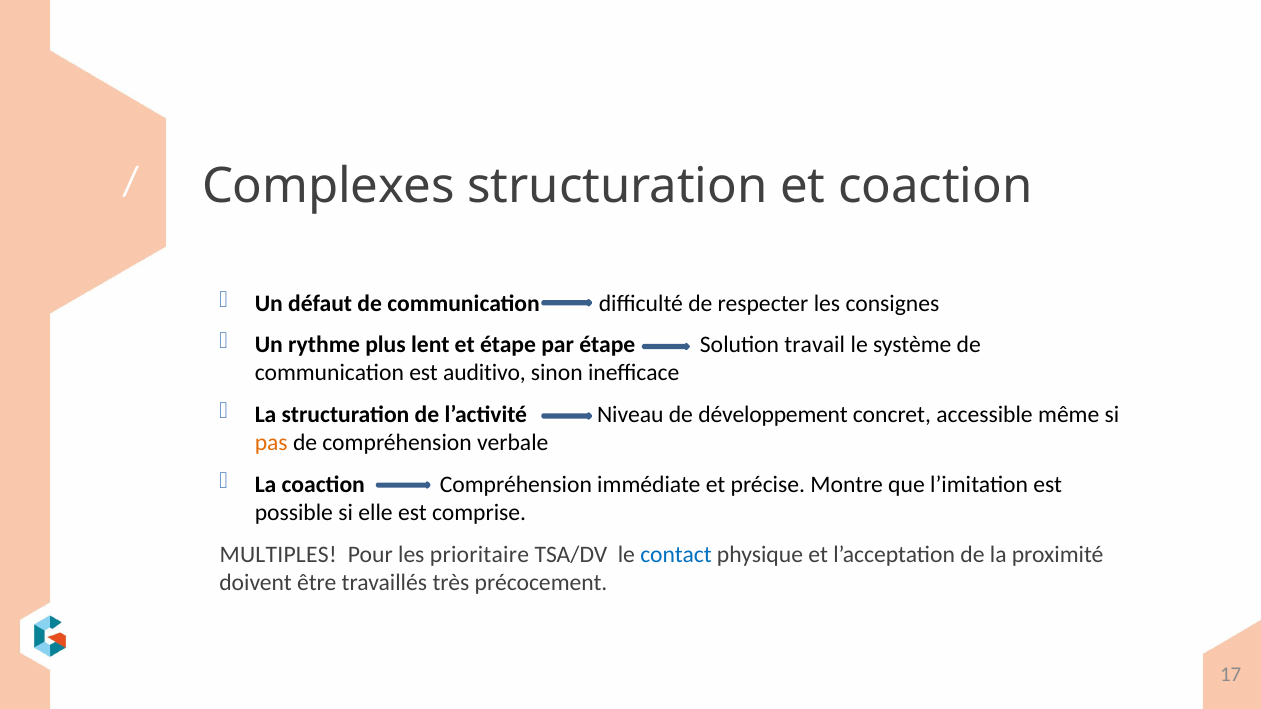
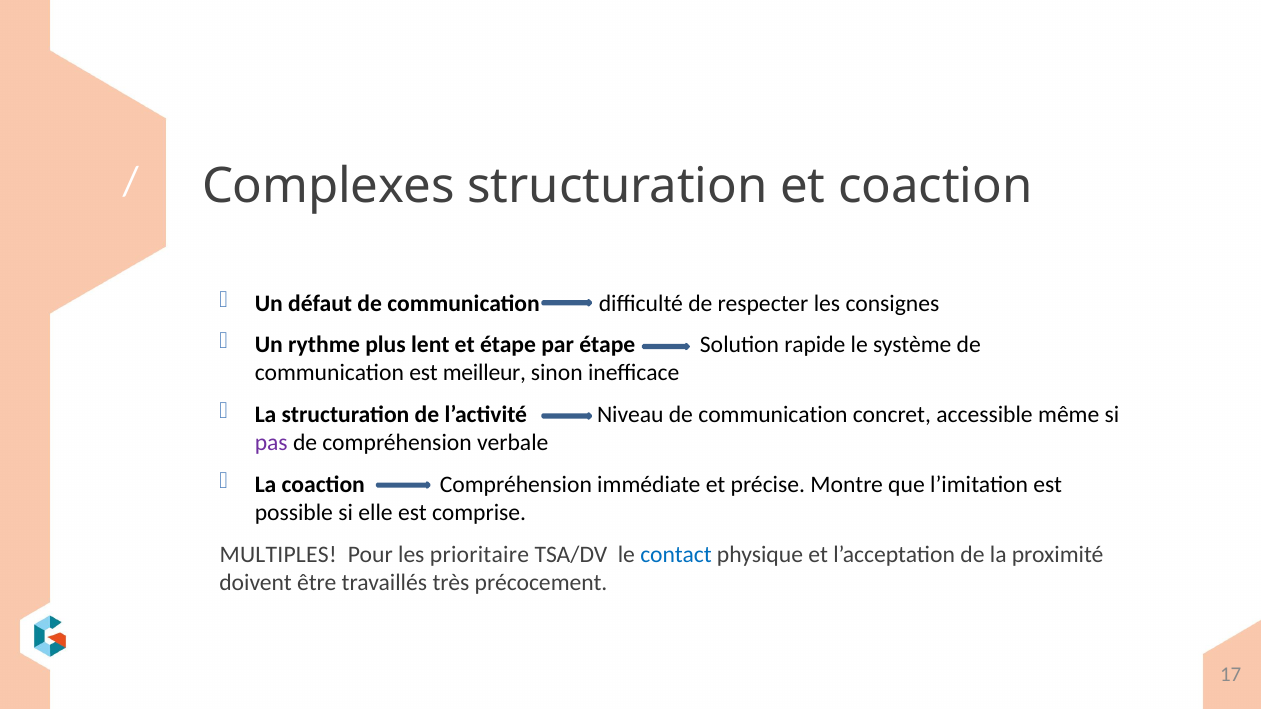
travail: travail -> rapide
auditivo: auditivo -> meilleur
Niveau de développement: développement -> communication
pas colour: orange -> purple
